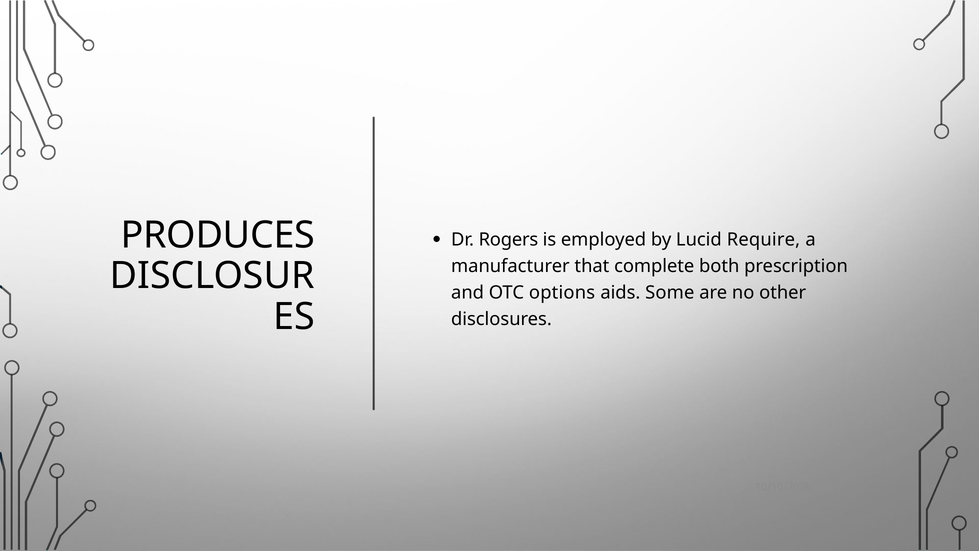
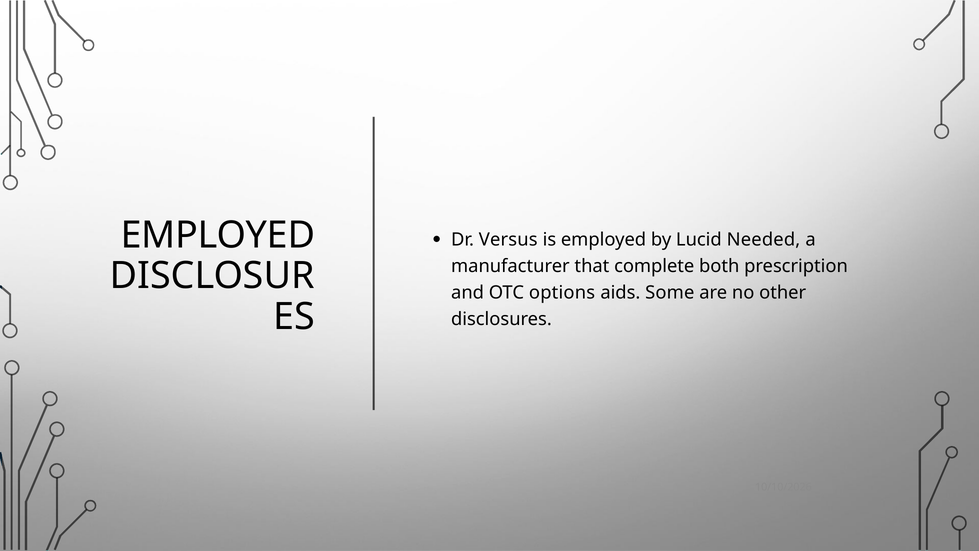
PRODUCES at (218, 235): PRODUCES -> EMPLOYED
Rogers: Rogers -> Versus
Require: Require -> Needed
